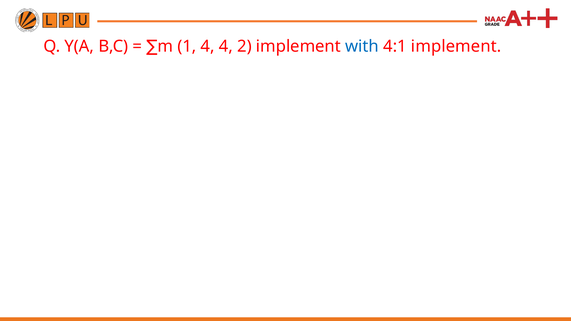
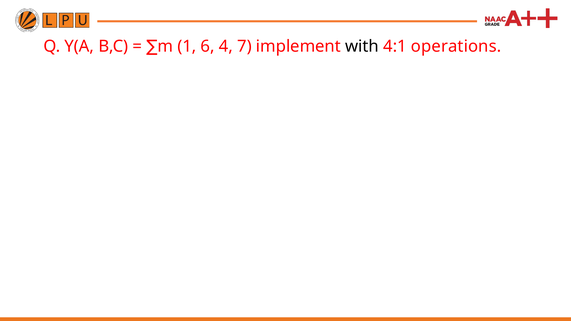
1 4: 4 -> 6
2: 2 -> 7
with colour: blue -> black
4:1 implement: implement -> operations
